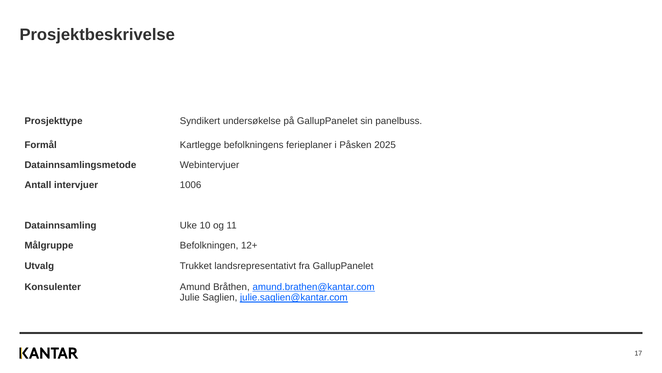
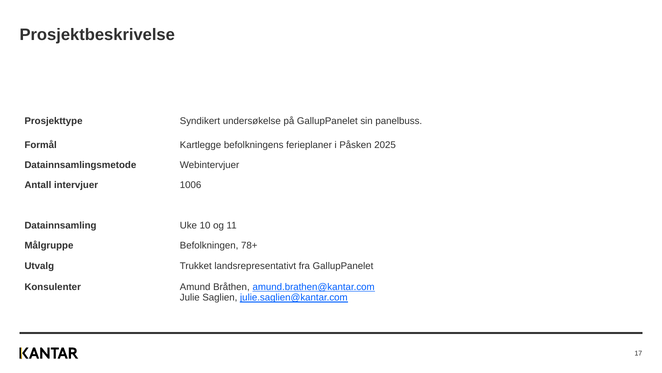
12+: 12+ -> 78+
